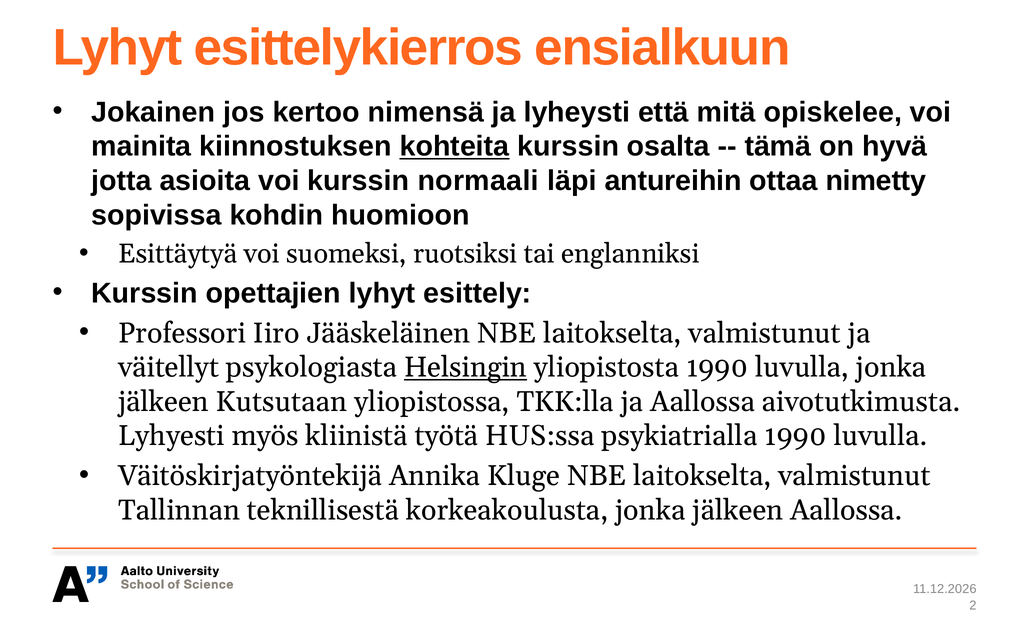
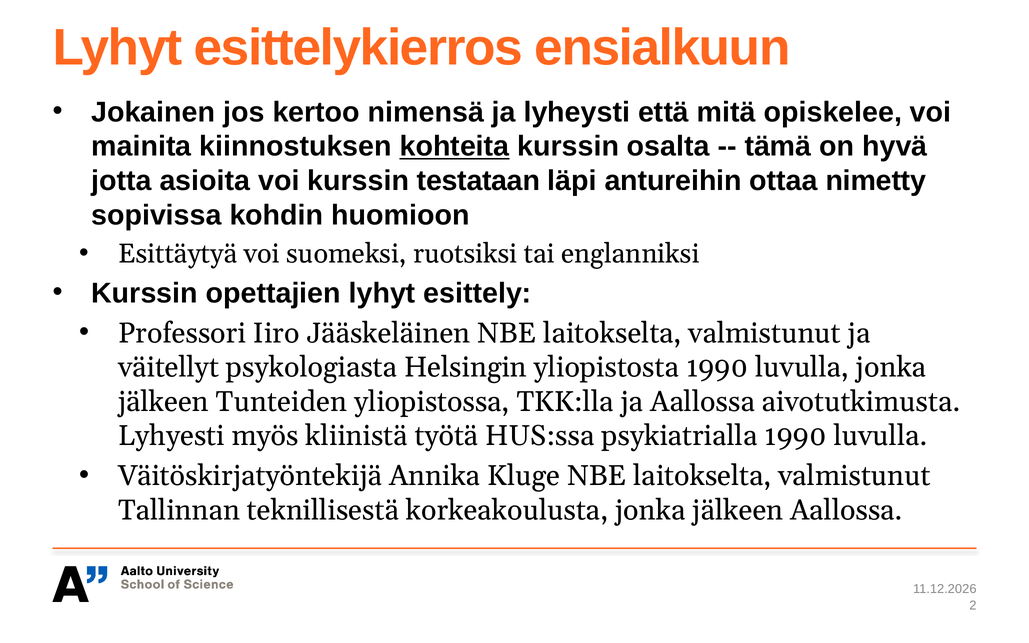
normaali: normaali -> testataan
Helsingin underline: present -> none
Kutsutaan: Kutsutaan -> Tunteiden
